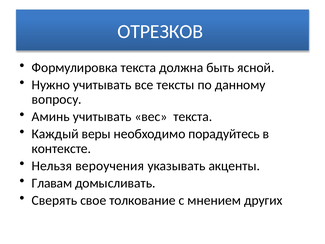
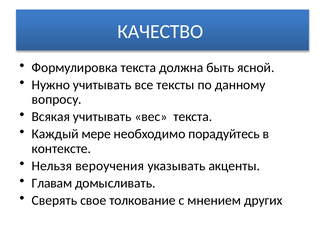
ОТРЕЗКОВ: ОТРЕЗКОВ -> КАЧЕСТВО
Аминь: Аминь -> Всякая
веры: веры -> мере
